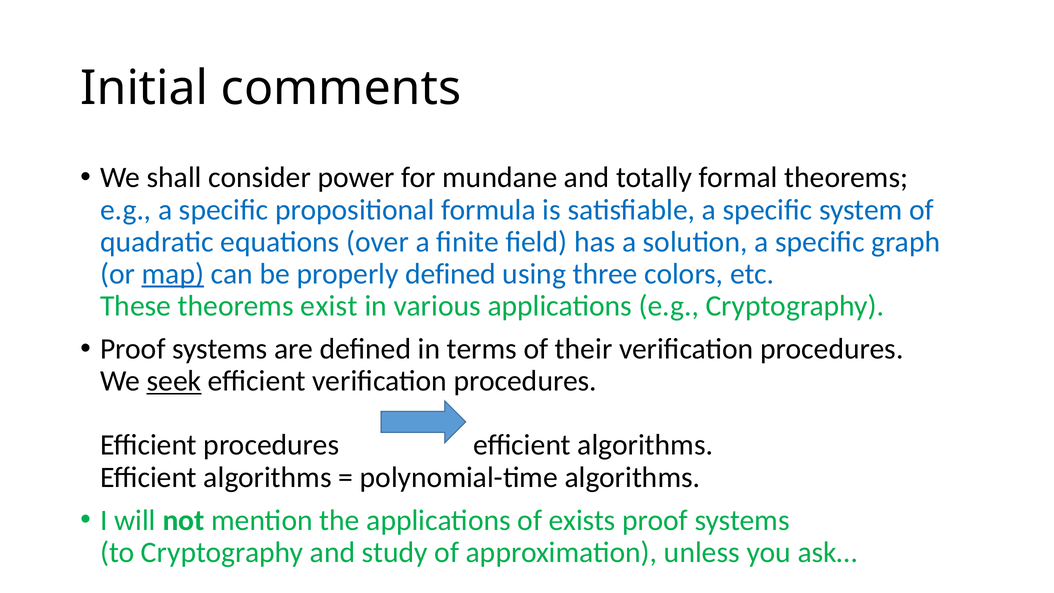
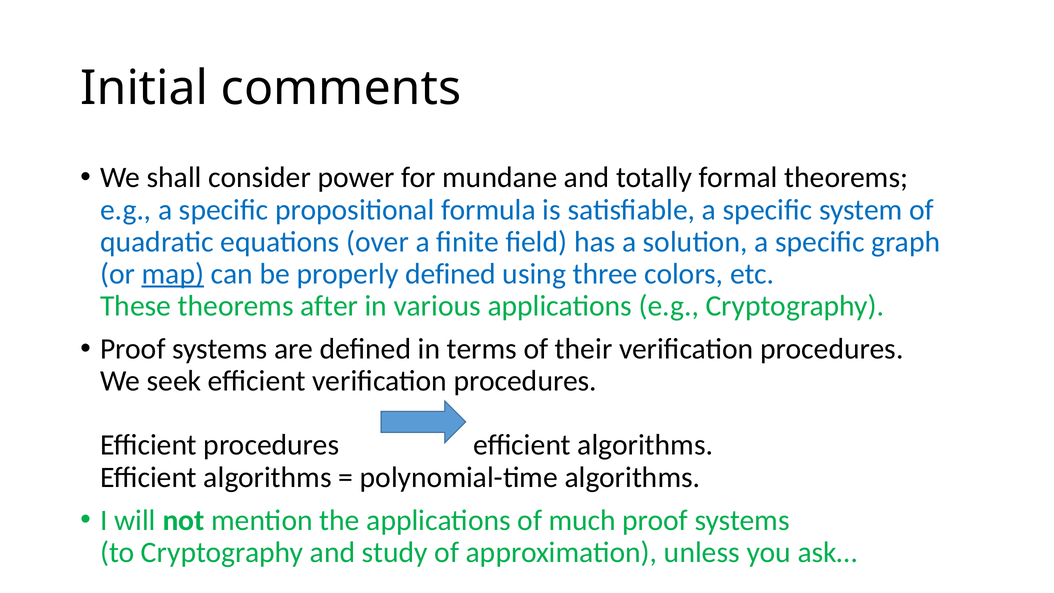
exist: exist -> after
seek underline: present -> none
exists: exists -> much
